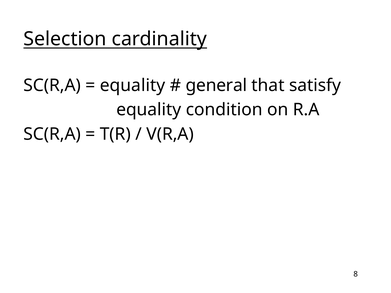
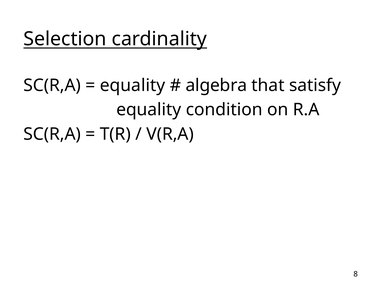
general: general -> algebra
